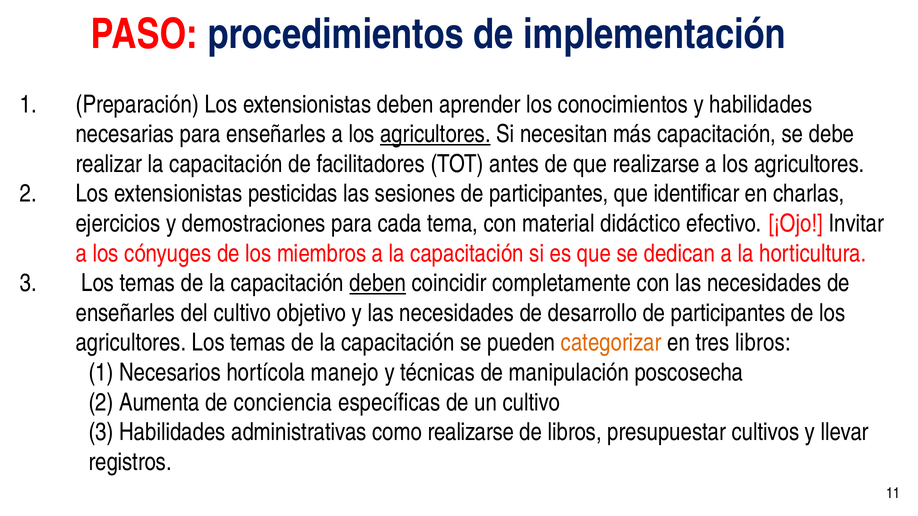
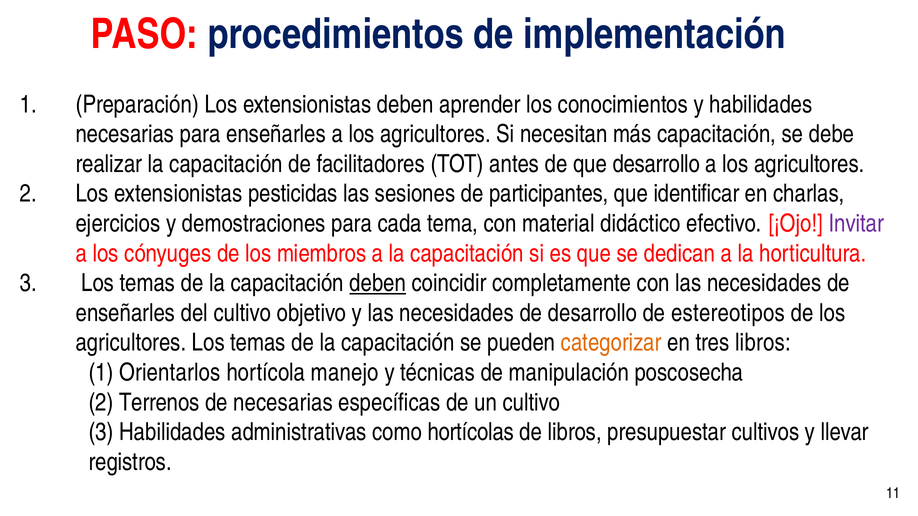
agricultores at (435, 134) underline: present -> none
que realizarse: realizarse -> desarrollo
Invitar colour: black -> purple
desarrollo de participantes: participantes -> estereotipos
Necesarios: Necesarios -> Orientarlos
Aumenta: Aumenta -> Terrenos
de conciencia: conciencia -> necesarias
como realizarse: realizarse -> hortícolas
